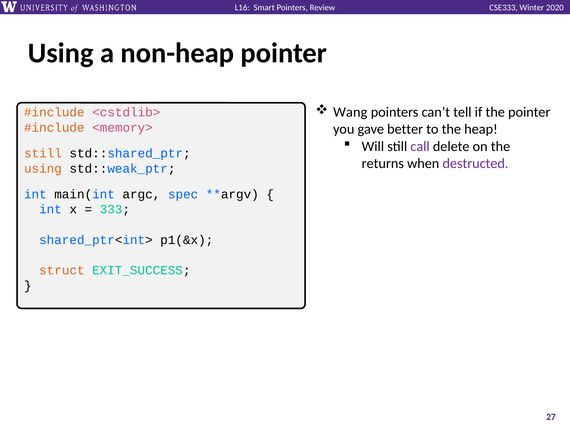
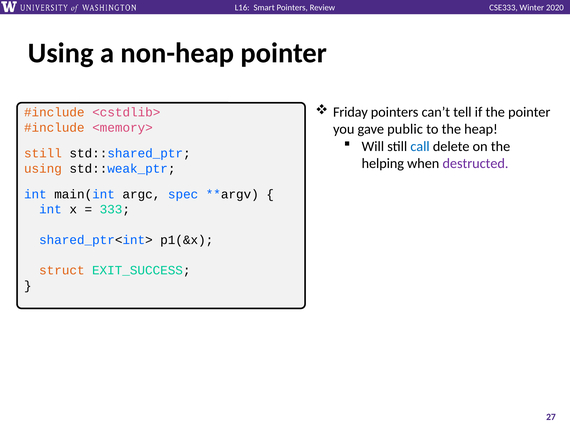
Wang: Wang -> Friday
better: better -> public
call colour: purple -> blue
returns: returns -> helping
